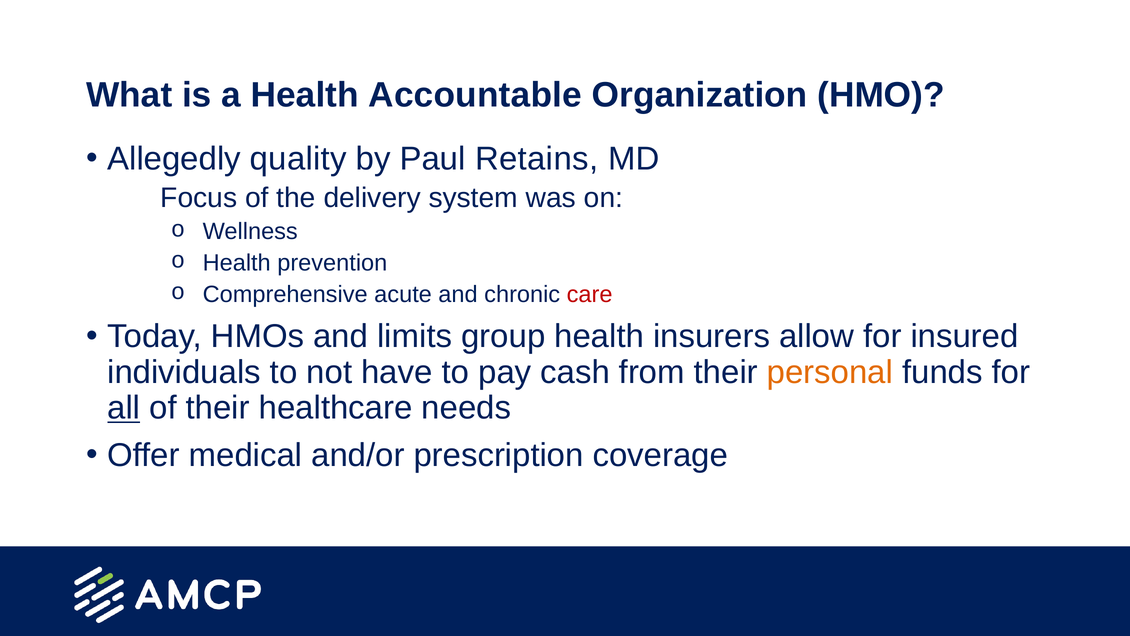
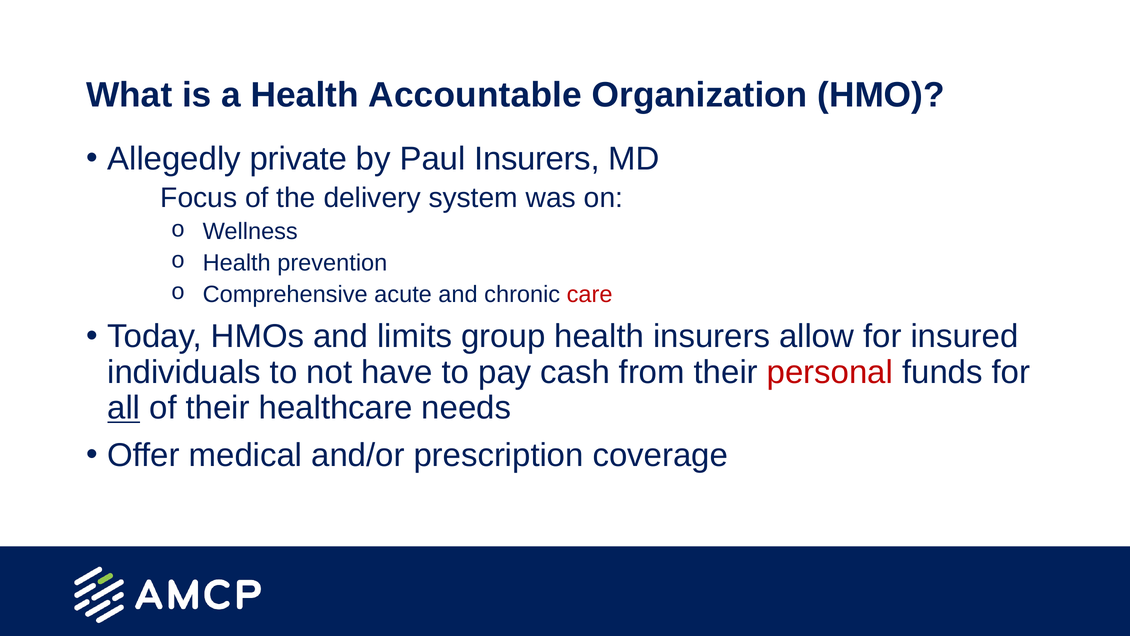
quality: quality -> private
Paul Retains: Retains -> Insurers
personal colour: orange -> red
